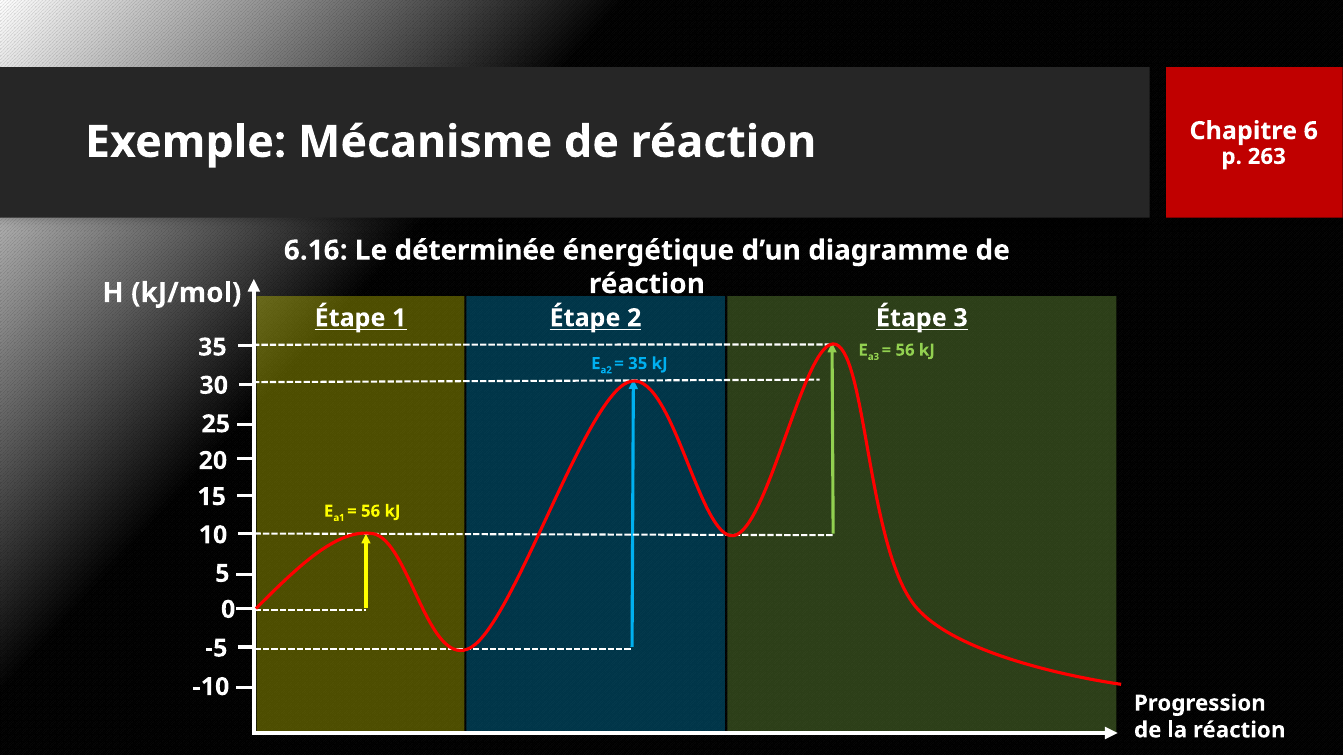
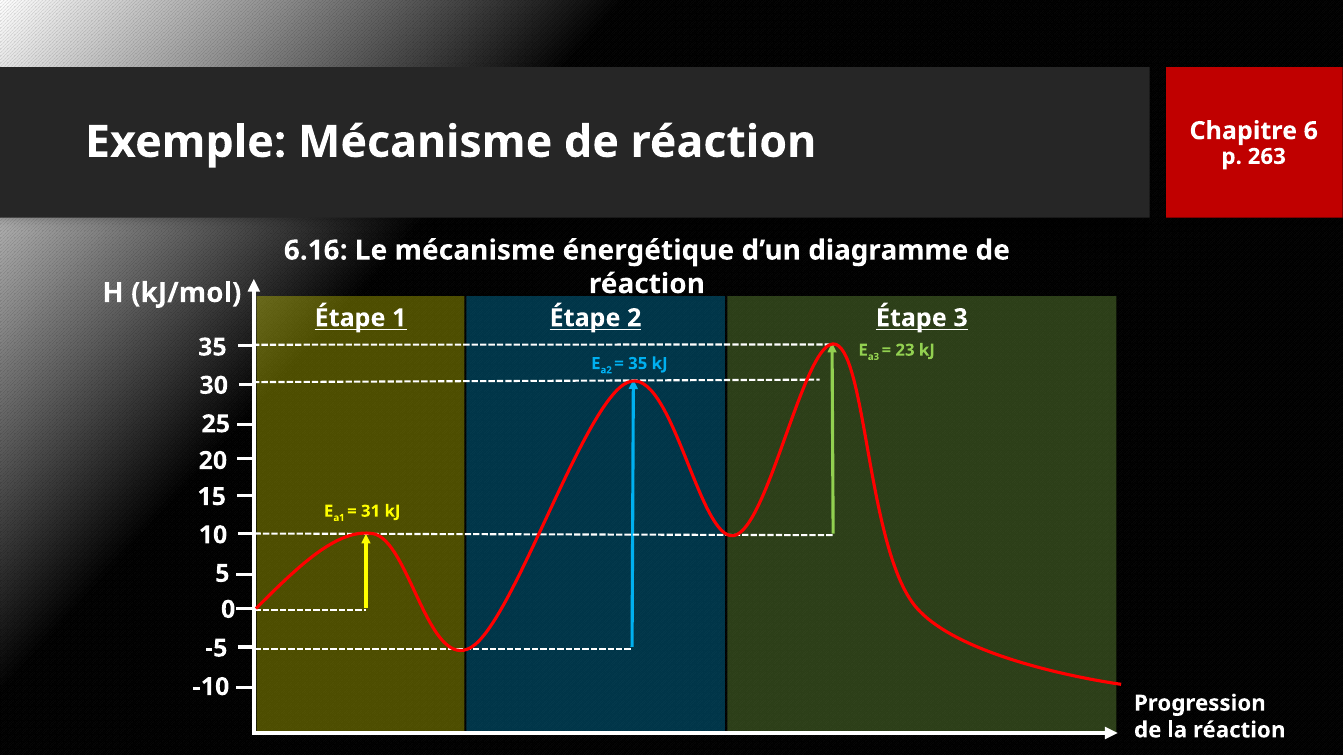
Le déterminée: déterminée -> mécanisme
56 at (905, 350): 56 -> 23
56 at (371, 511): 56 -> 31
